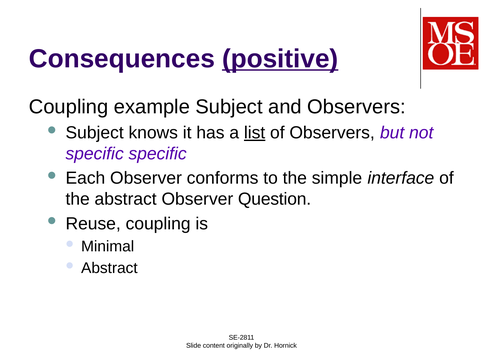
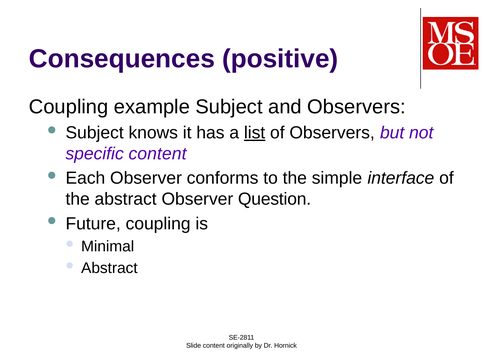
positive underline: present -> none
specific specific: specific -> content
Reuse: Reuse -> Future
